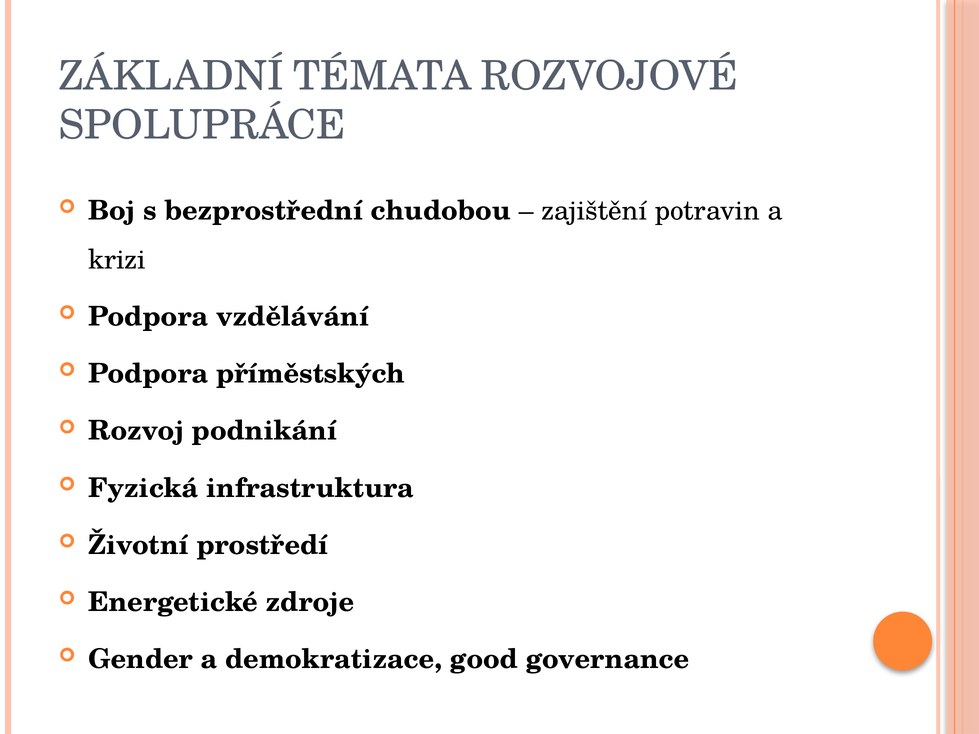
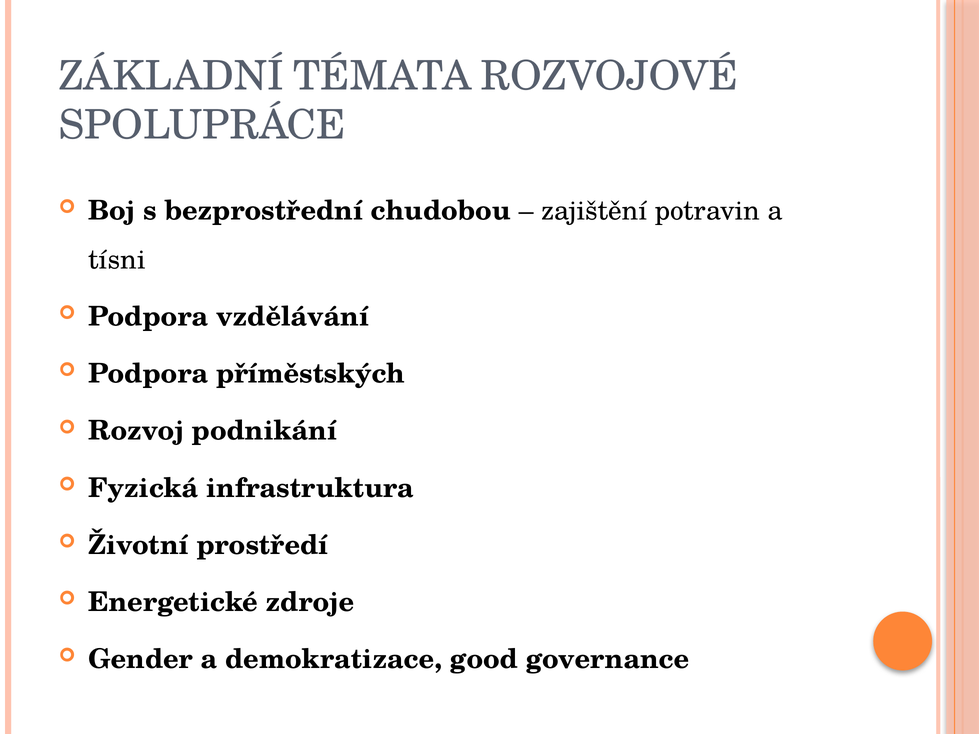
krizi: krizi -> tísni
